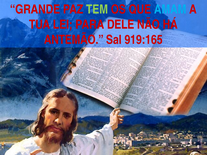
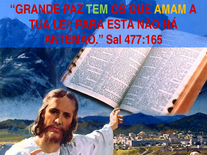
AMAM colour: light blue -> yellow
DELE: DELE -> ESTÁ
919:165: 919:165 -> 477:165
